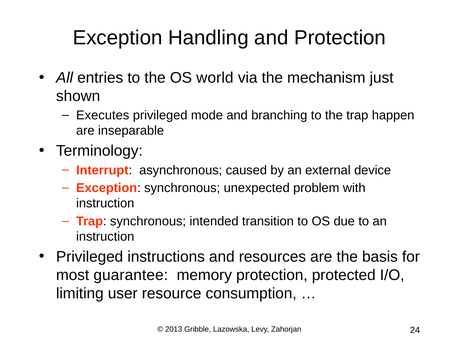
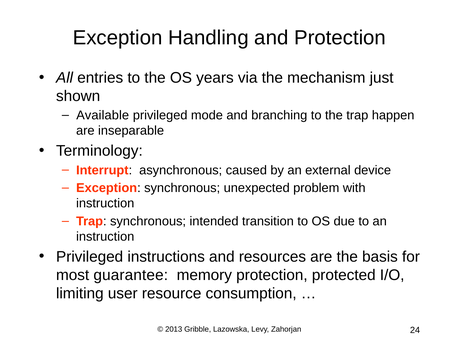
world: world -> years
Executes: Executes -> Available
